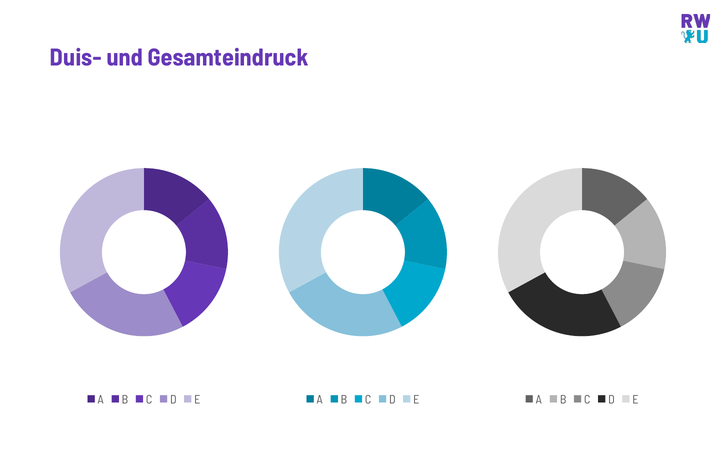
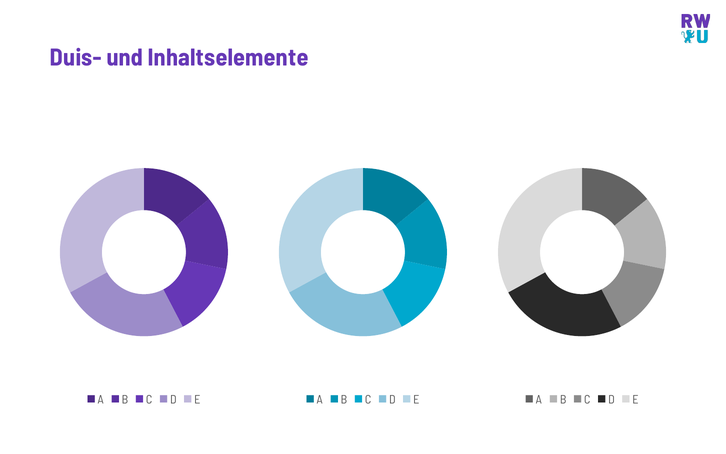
Gesamteindruck: Gesamteindruck -> Inhaltselemente
